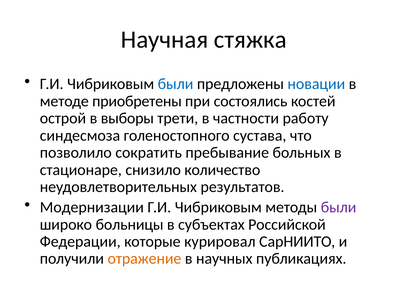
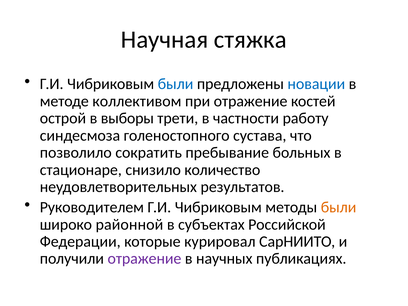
приобретены: приобретены -> коллективом
при состоялись: состоялись -> отражение
Модернизации: Модернизации -> Руководителем
были at (339, 207) colour: purple -> orange
больницы: больницы -> районной
отражение at (144, 259) colour: orange -> purple
